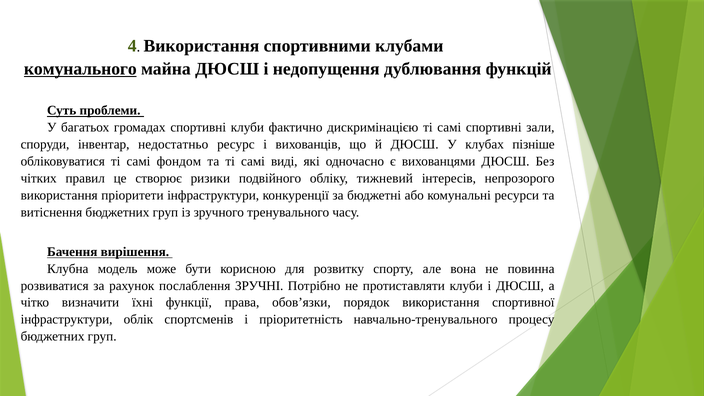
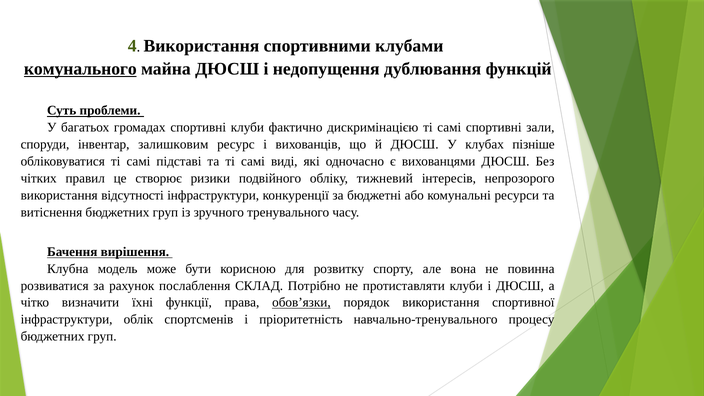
недостатньо: недостатньо -> залишковим
фондом: фондом -> підставі
пріоритети: пріоритети -> відсутності
ЗРУЧНІ: ЗРУЧНІ -> СКЛАД
обов’язки underline: none -> present
